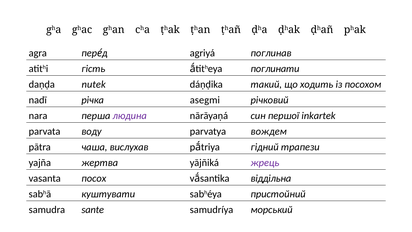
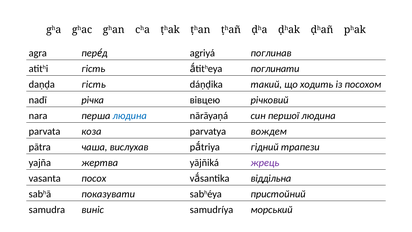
daṇḍa nutek: nutek -> гість
asegmi: asegmi -> вівцею
людина at (130, 116) colour: purple -> blue
першої inkartek: inkartek -> людина
воду: воду -> коза
куштувати: куштувати -> показувати
sante: sante -> виніс
